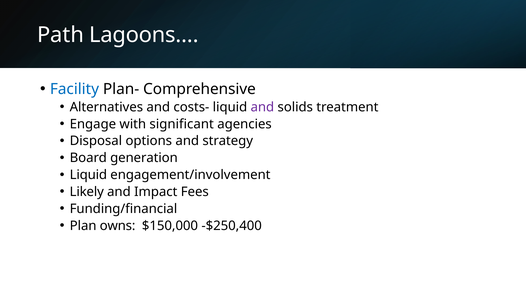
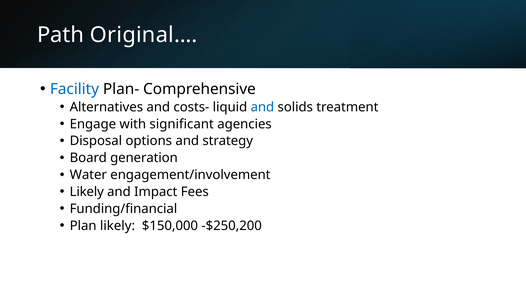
Lagoons…: Lagoons… -> Original…
and at (262, 107) colour: purple -> blue
Liquid at (88, 175): Liquid -> Water
Plan owns: owns -> likely
-$250,400: -$250,400 -> -$250,200
